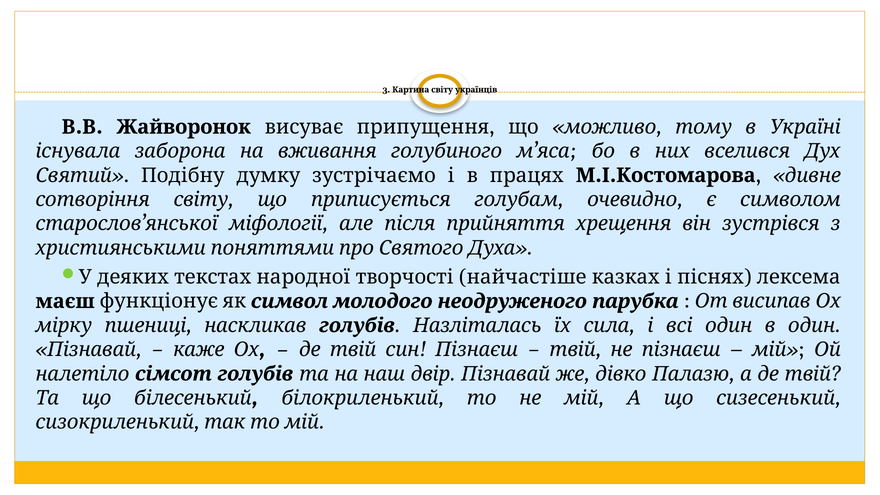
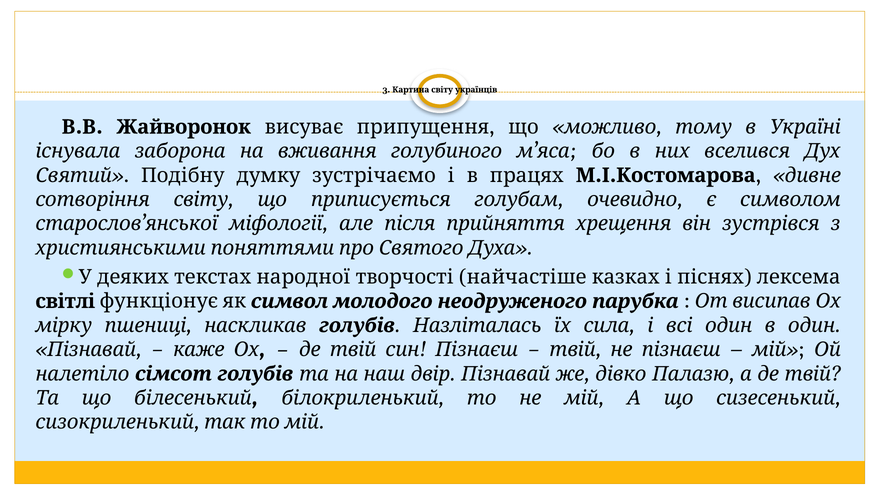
маєш: маєш -> світлі
